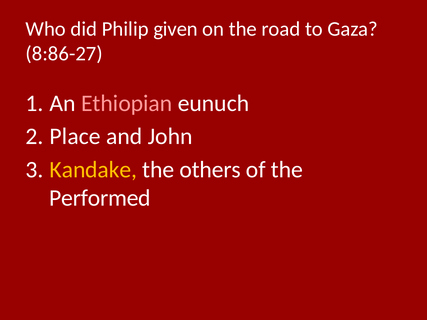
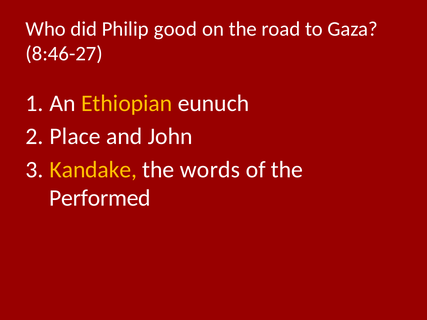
given: given -> good
8:86-27: 8:86-27 -> 8:46-27
Ethiopian colour: pink -> yellow
others: others -> words
